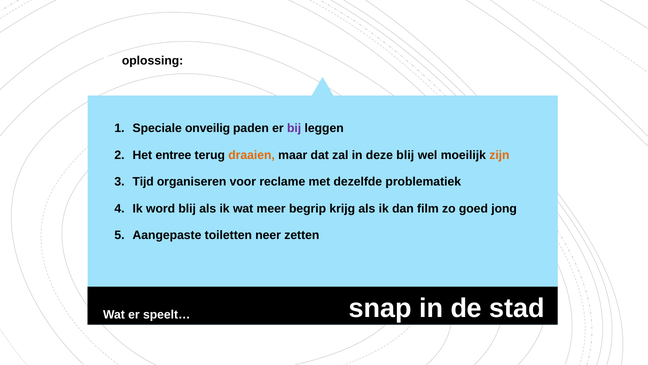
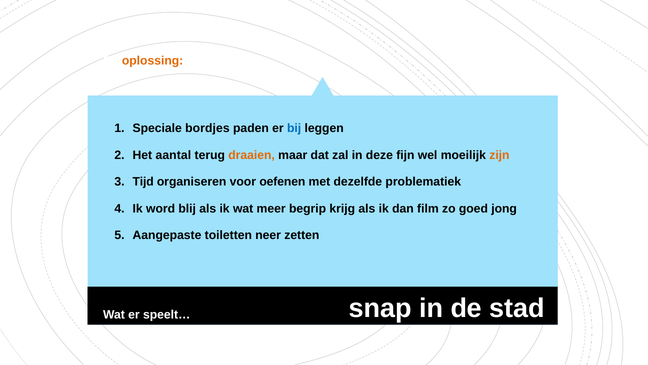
oplossing colour: black -> orange
onveilig: onveilig -> bordjes
bij colour: purple -> blue
entree: entree -> aantal
deze blij: blij -> fijn
reclame: reclame -> oefenen
